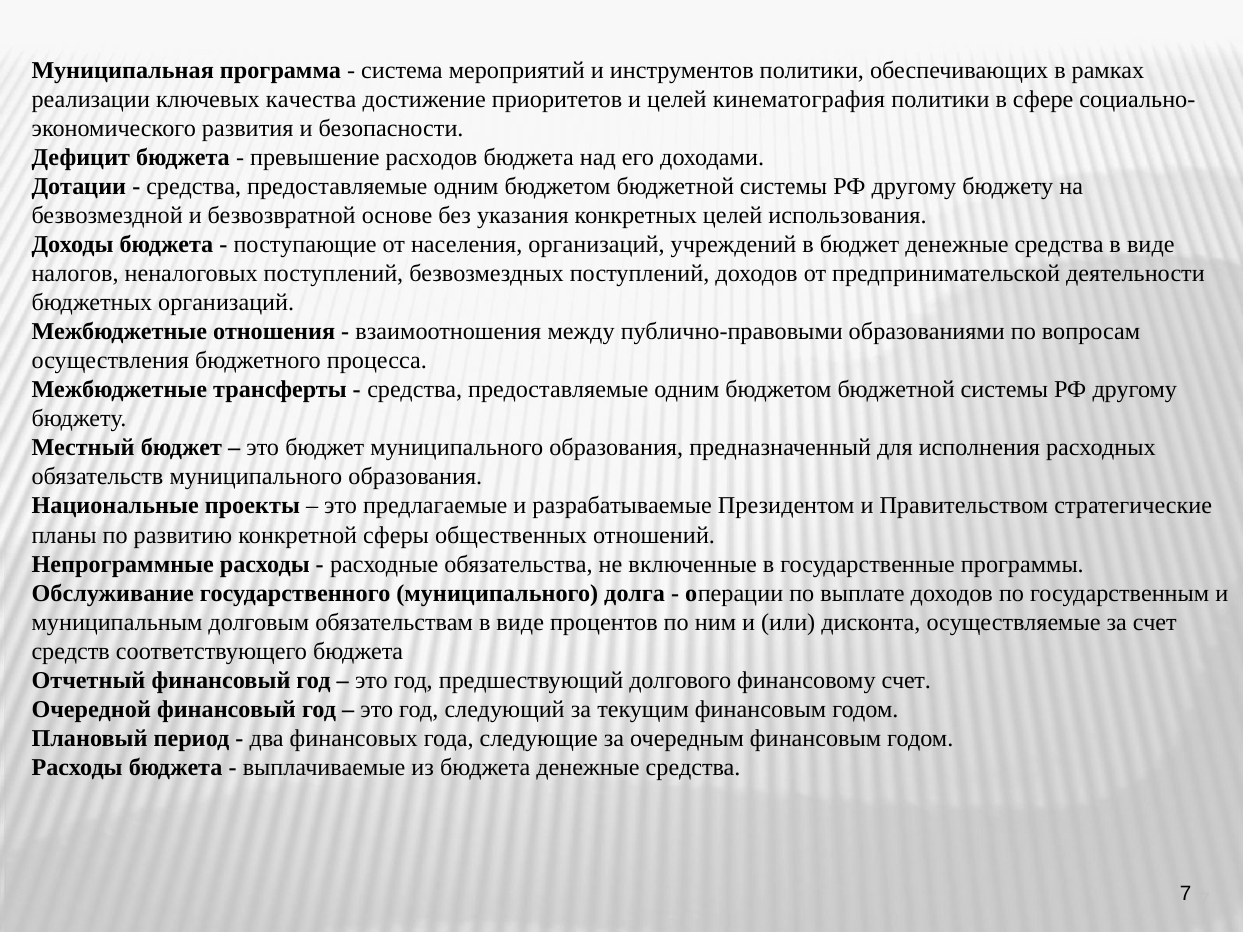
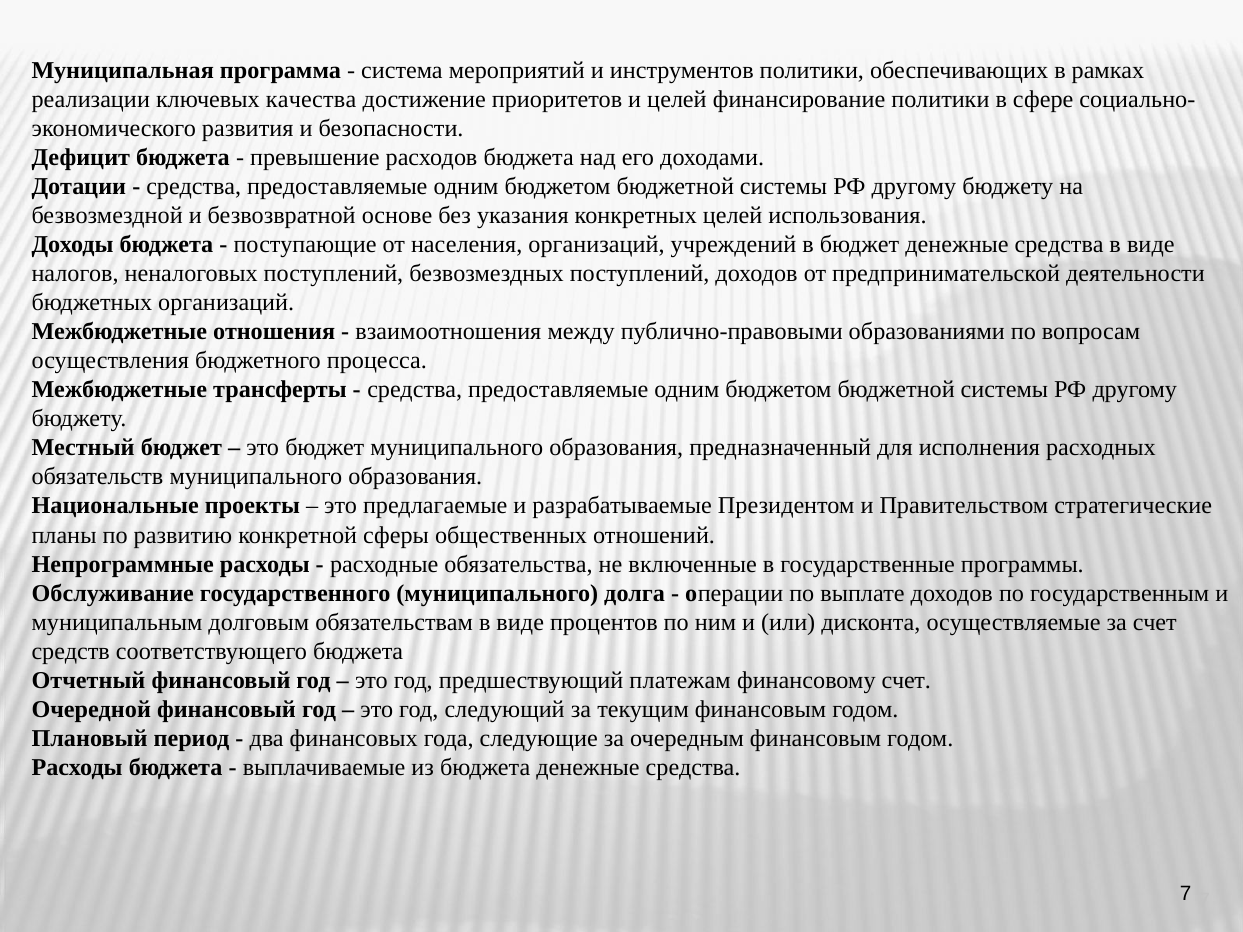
кинематография: кинематография -> финансирование
долгового: долгового -> платежам
